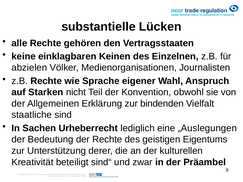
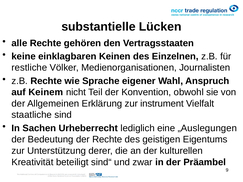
abzielen: abzielen -> restliche
Starken: Starken -> Keinem
bindenden: bindenden -> instrument
